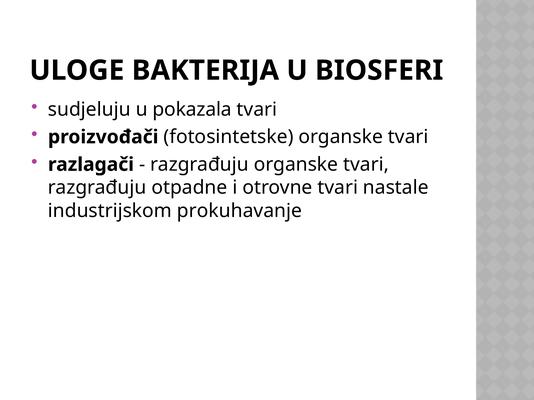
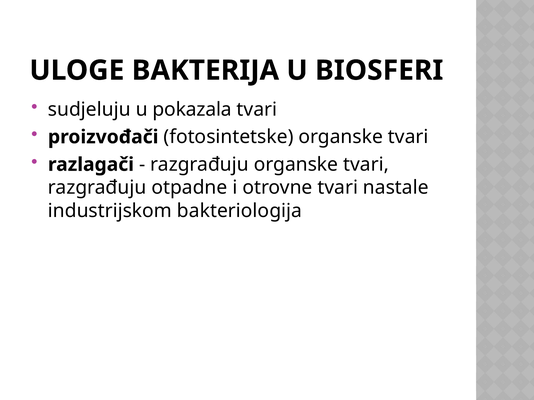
prokuhavanje: prokuhavanje -> bakteriologija
